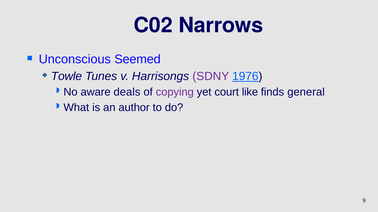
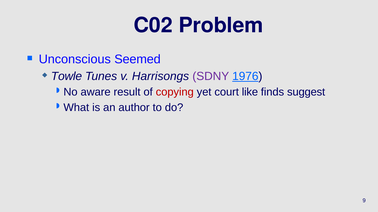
Narrows: Narrows -> Problem
deals: deals -> result
copying colour: purple -> red
general: general -> suggest
